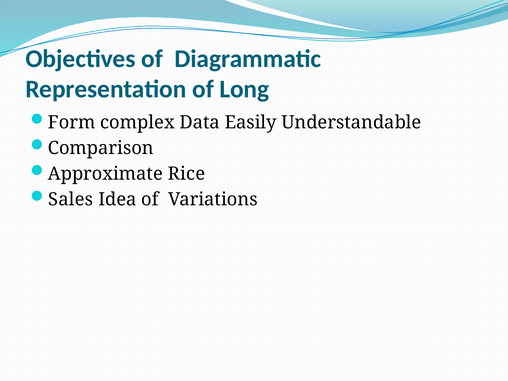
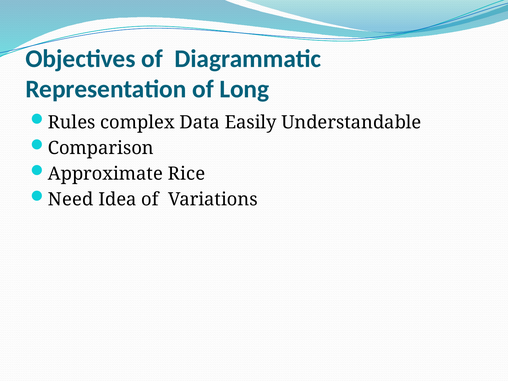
Form: Form -> Rules
Sales: Sales -> Need
